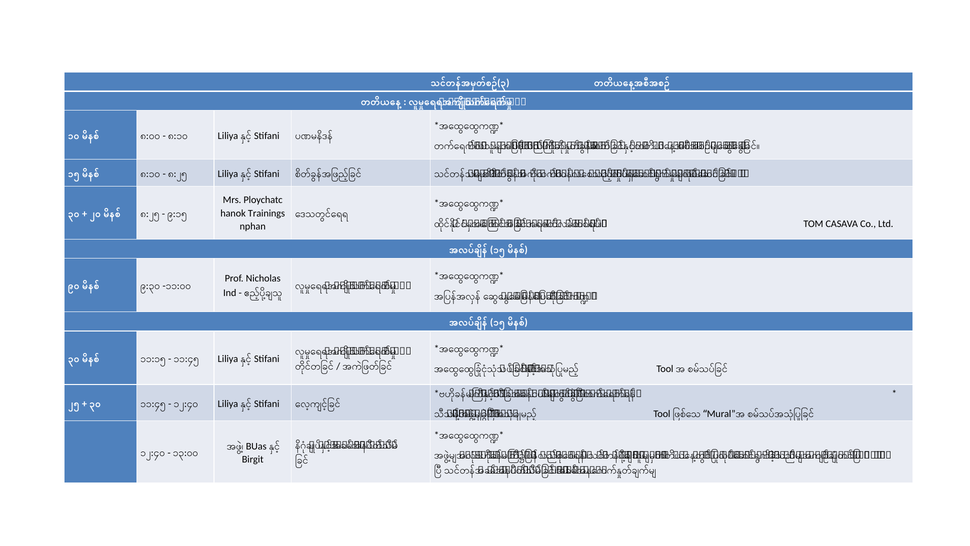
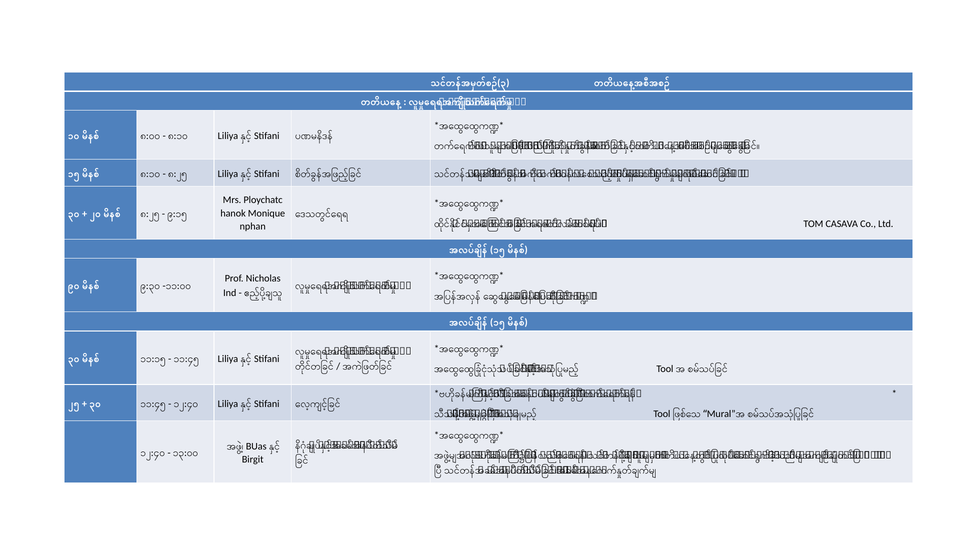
Trainings: Trainings -> Monique
